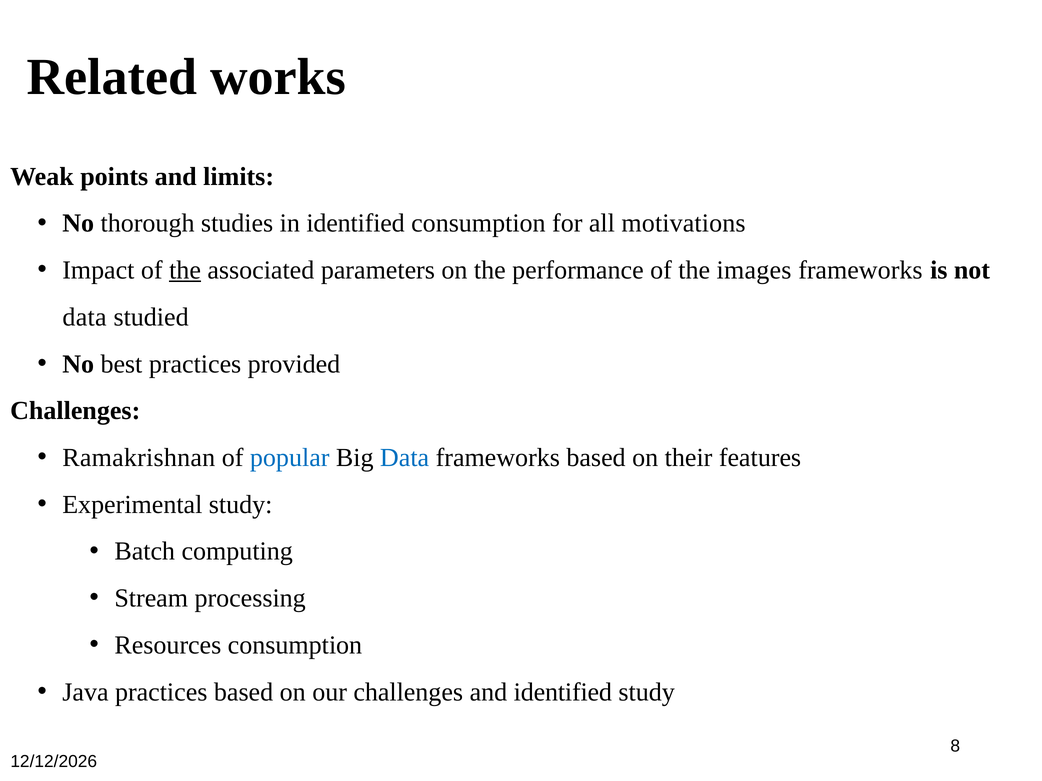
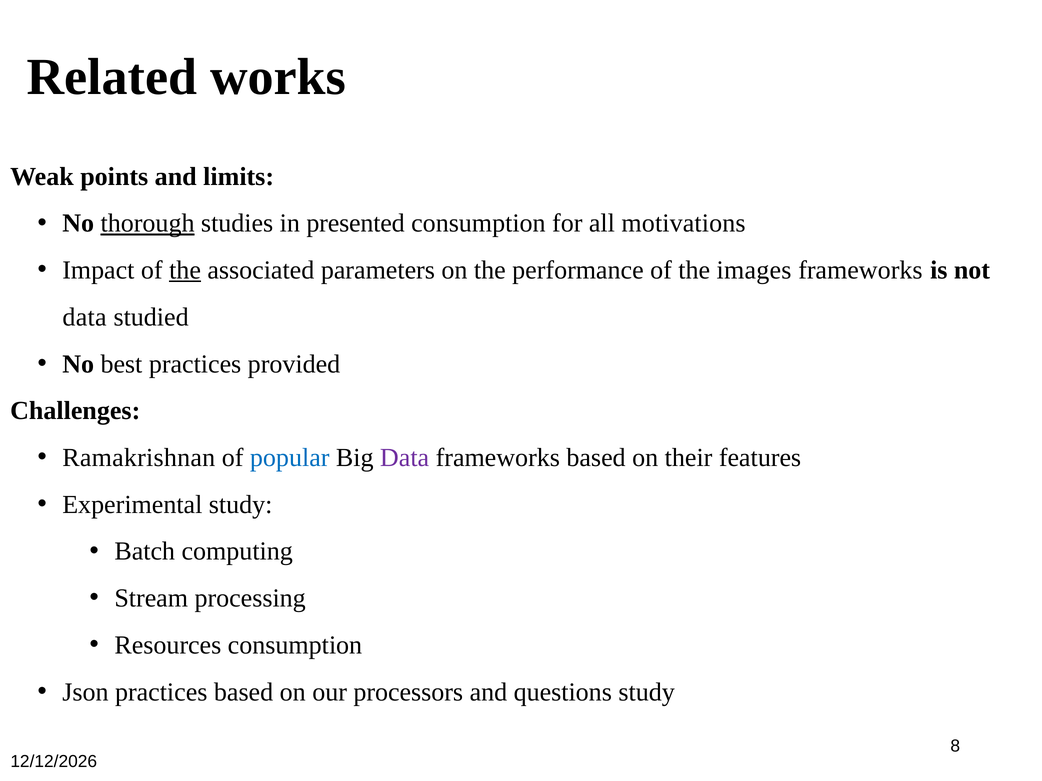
thorough underline: none -> present
in identified: identified -> presented
Data at (405, 458) colour: blue -> purple
Java: Java -> Json
our challenges: challenges -> processors
and identified: identified -> questions
